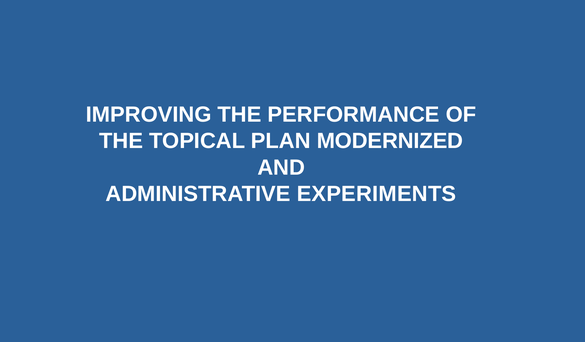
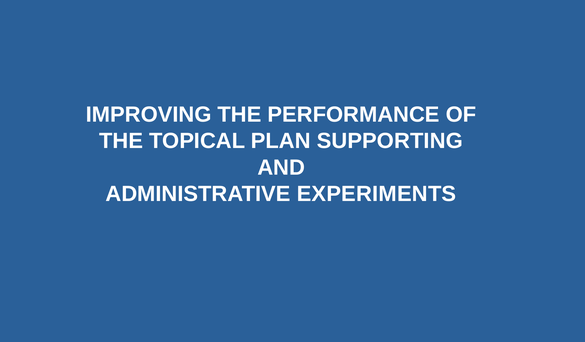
MODERNIZED: MODERNIZED -> SUPPORTING
